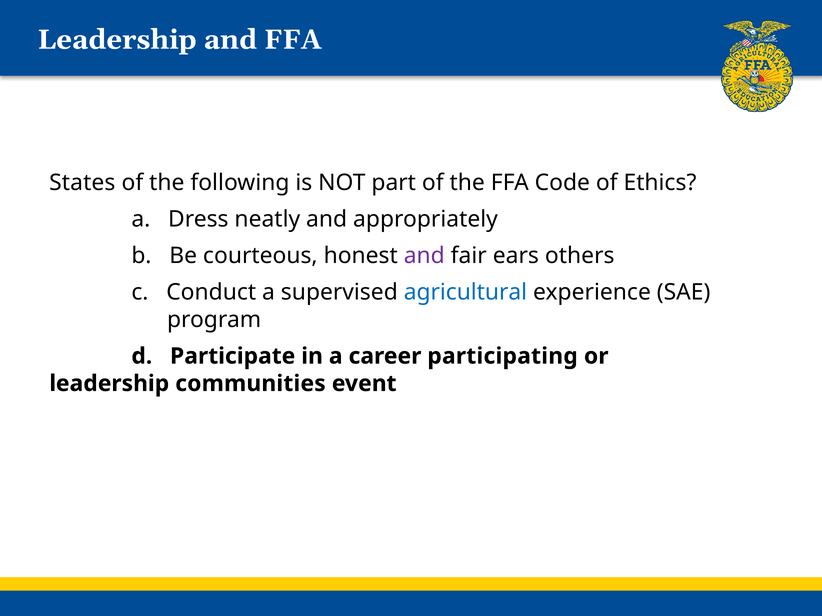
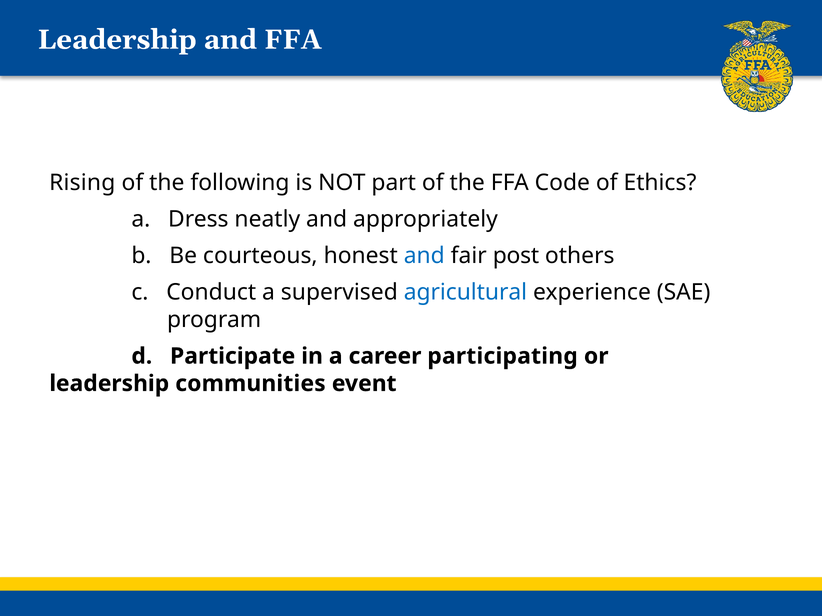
States: States -> Rising
and at (424, 256) colour: purple -> blue
ears: ears -> post
